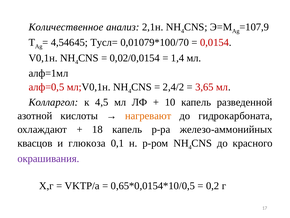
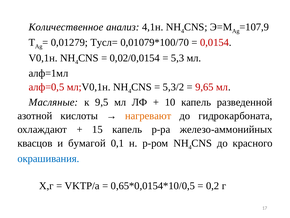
2,1н: 2,1н -> 4,1н
4,54645: 4,54645 -> 0,01279
1,4: 1,4 -> 5,3
2,4/2: 2,4/2 -> 5,3/2
3,65: 3,65 -> 9,65
Колларгол: Колларгол -> Масляные
4,5: 4,5 -> 9,5
18: 18 -> 15
глюкоза: глюкоза -> бумагой
окрашивания colour: purple -> blue
